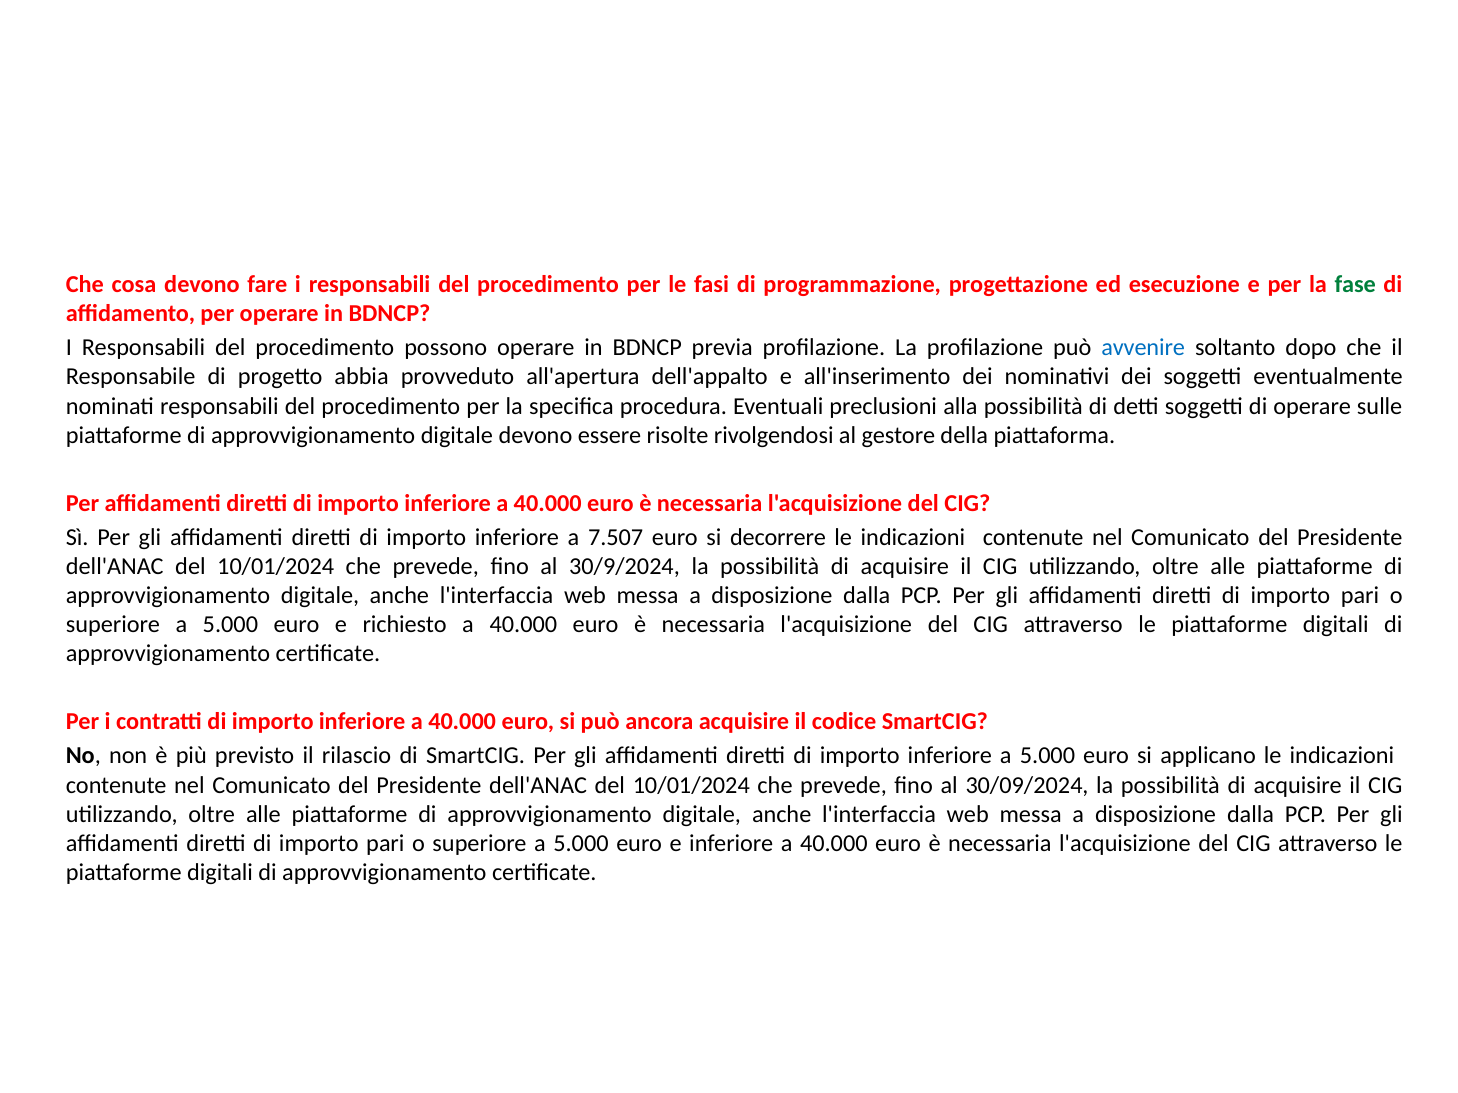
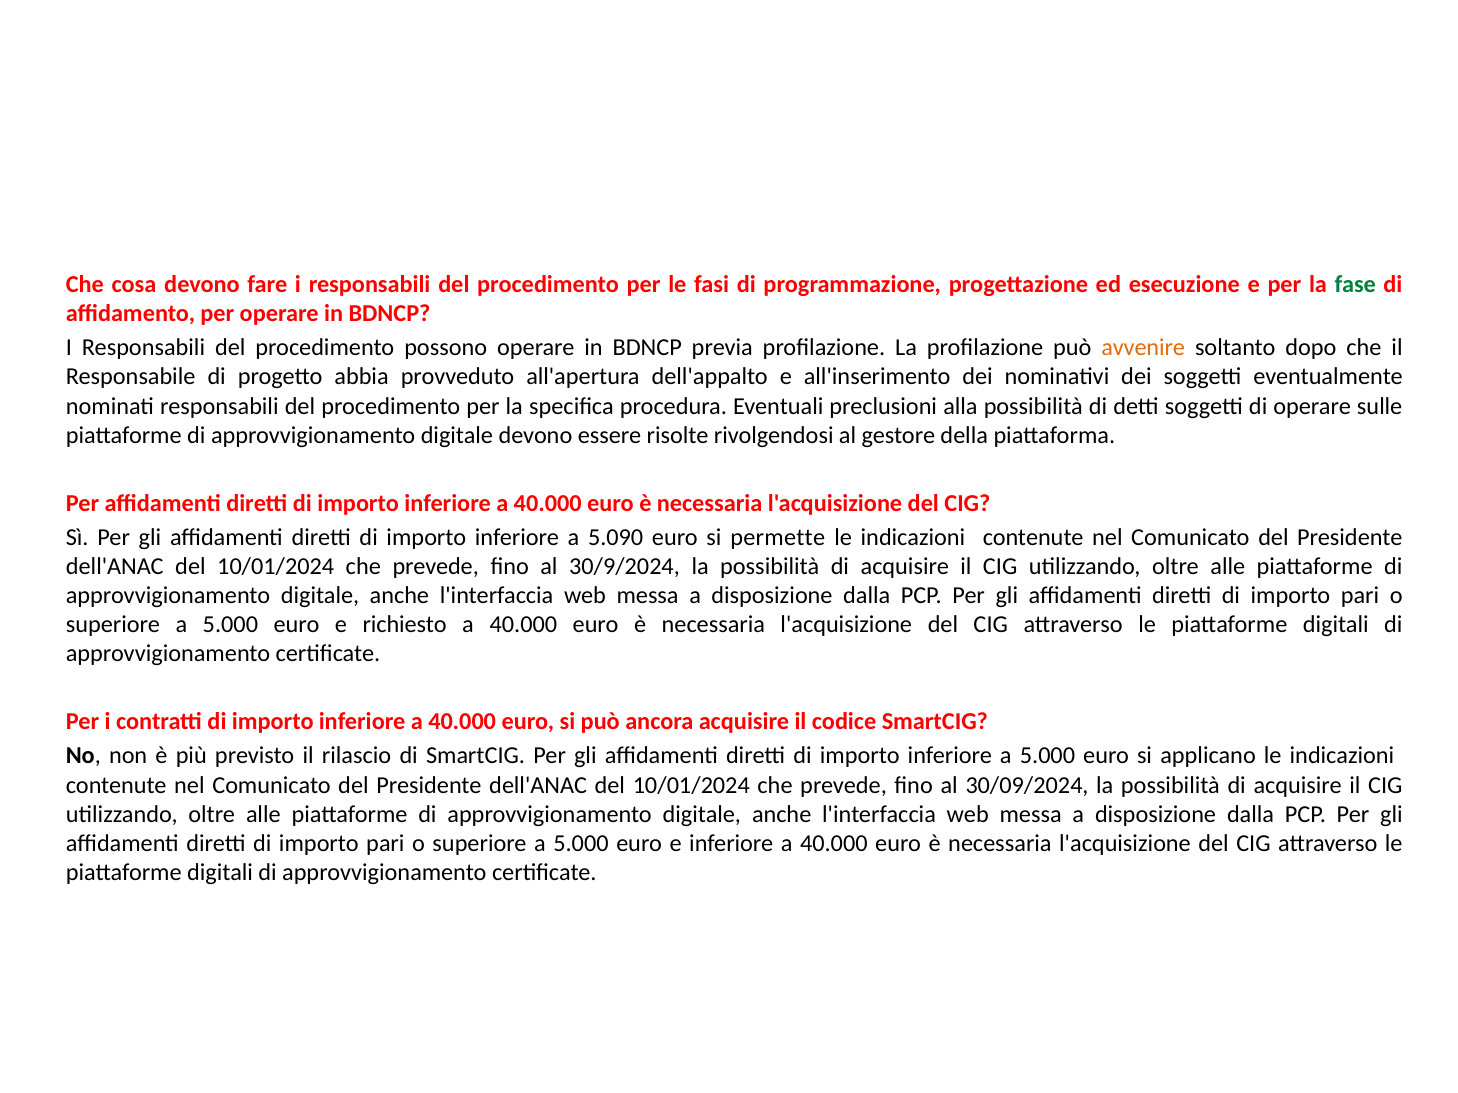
avvenire colour: blue -> orange
7.507: 7.507 -> 5.090
decorrere: decorrere -> permette
